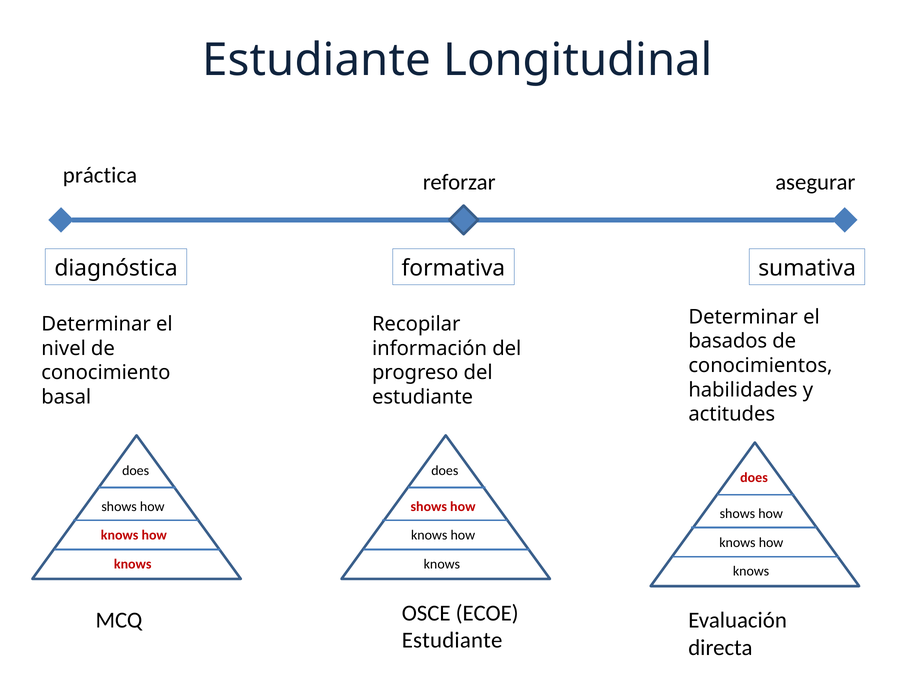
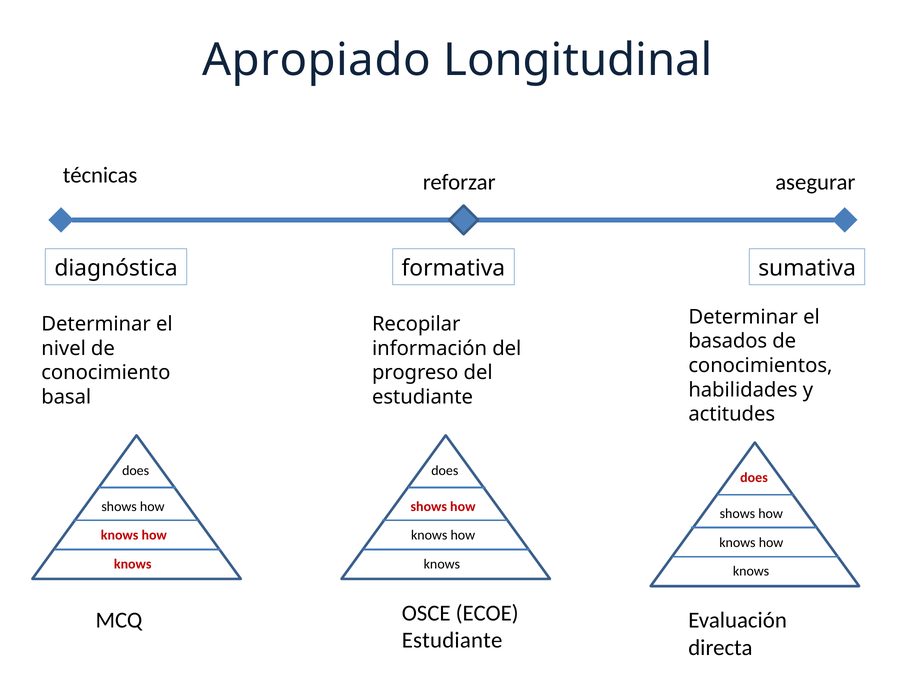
Estudiante at (317, 60): Estudiante -> Apropiado
práctica: práctica -> técnicas
